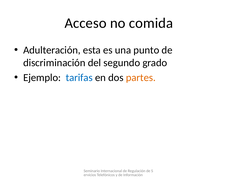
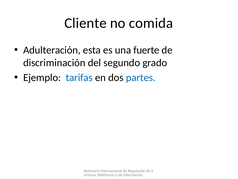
Acceso: Acceso -> Cliente
punto: punto -> fuerte
partes colour: orange -> blue
